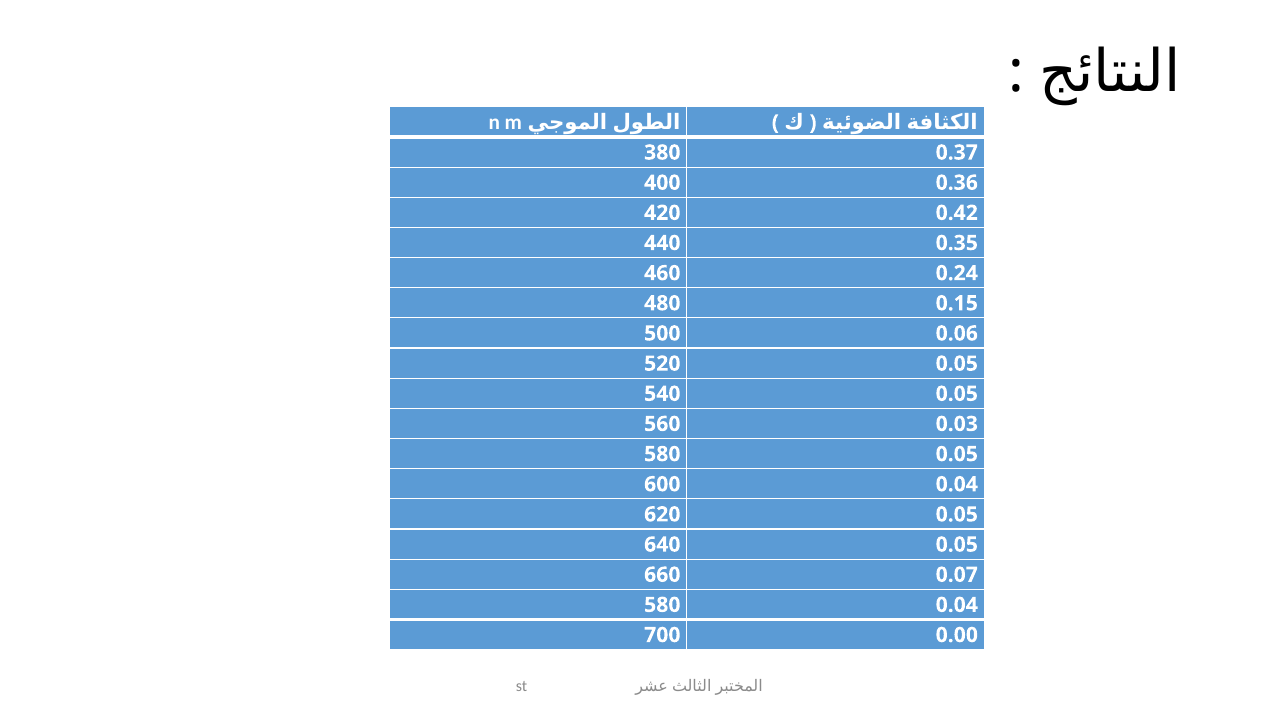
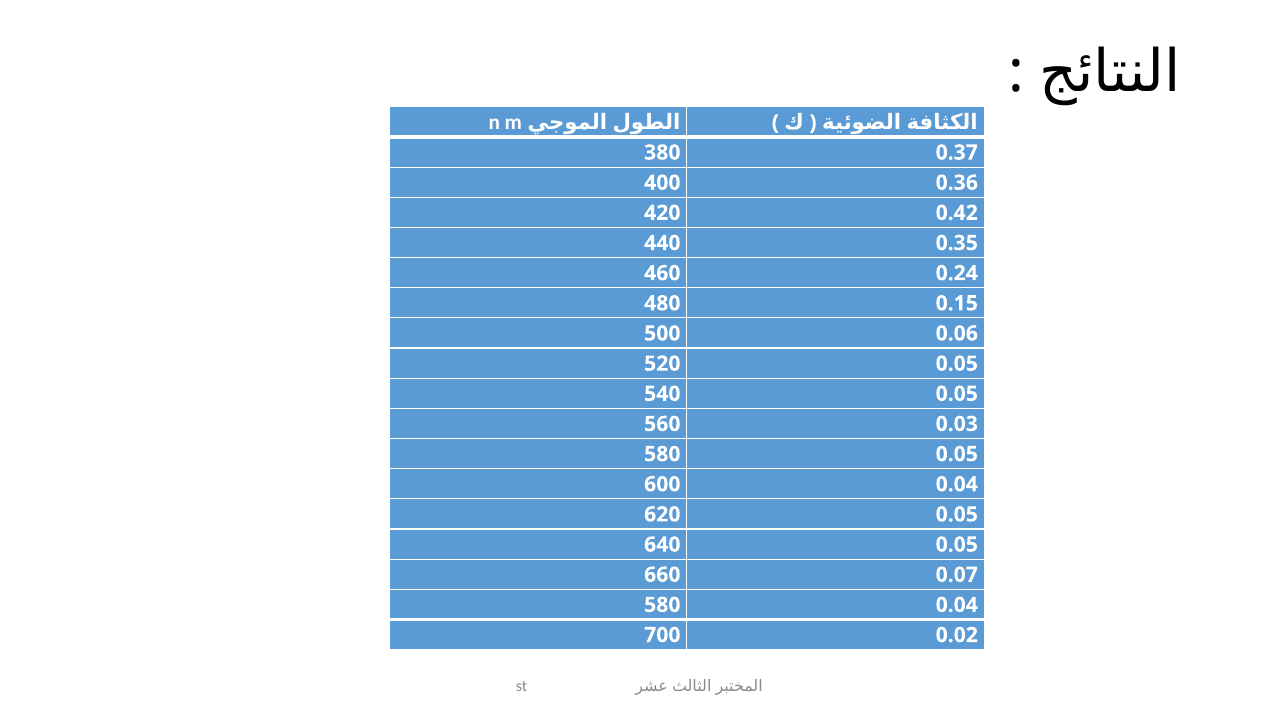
0.00: 0.00 -> 0.02
